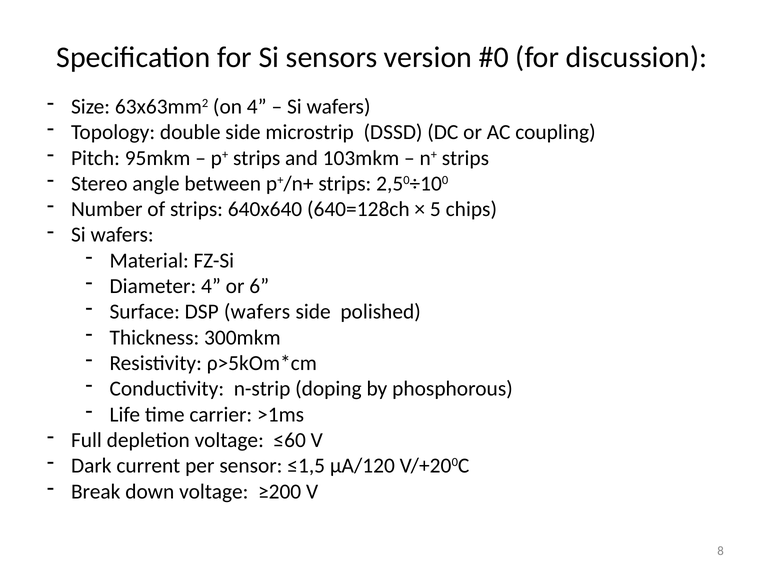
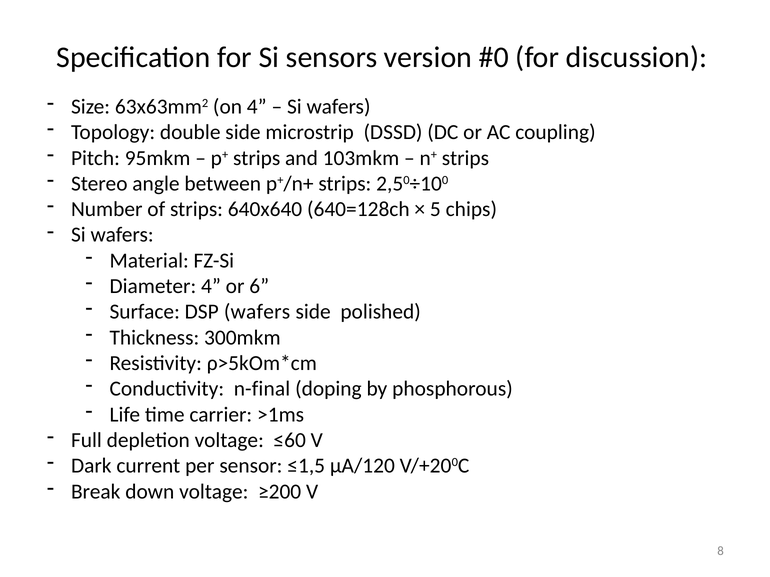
n-strip: n-strip -> n-final
